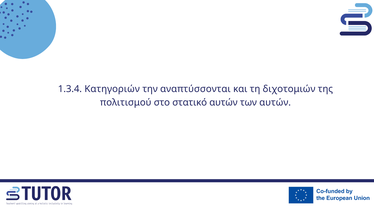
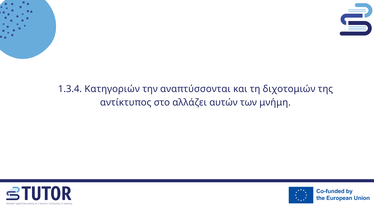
πολιτισμού: πολιτισμού -> αντίκτυπος
στατικό: στατικό -> αλλάζει
των αυτών: αυτών -> μνήμη
